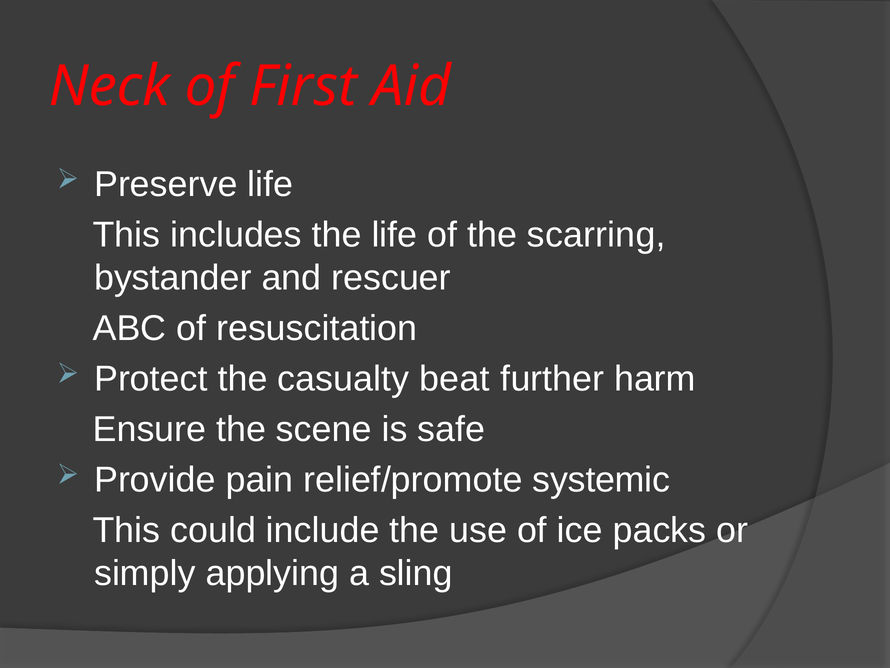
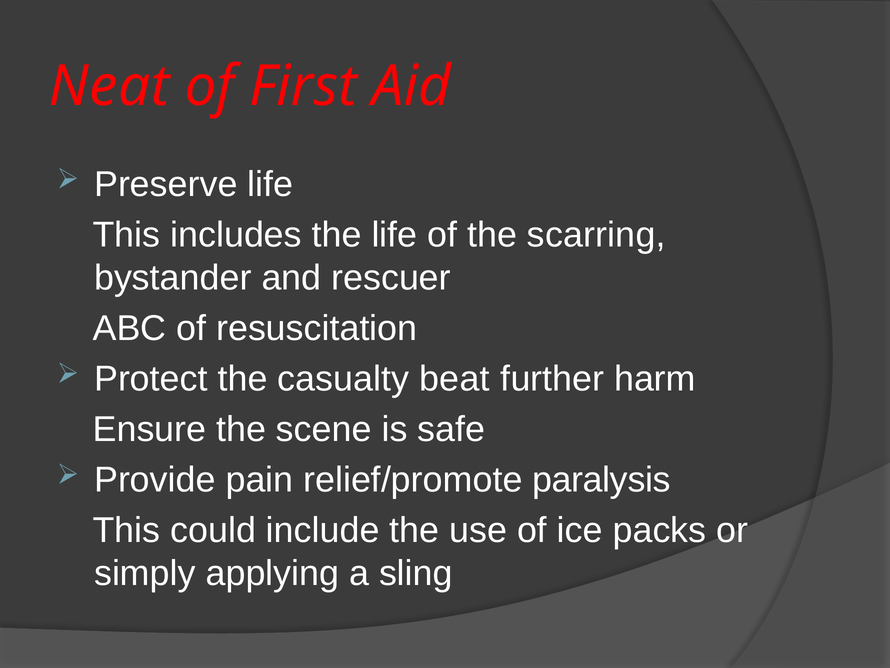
Neck: Neck -> Neat
systemic: systemic -> paralysis
